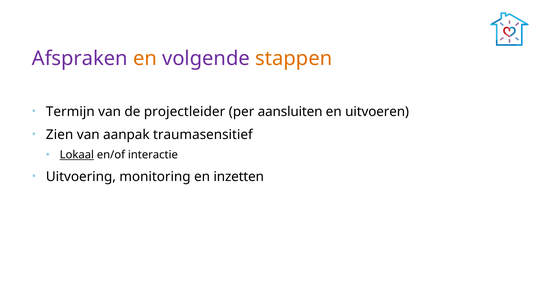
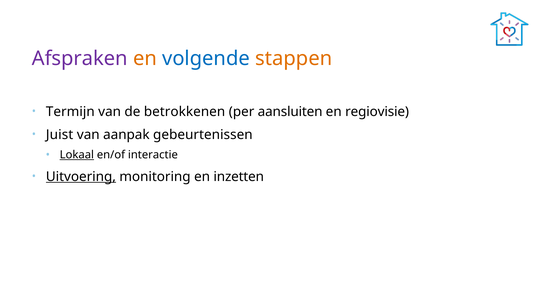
volgende colour: purple -> blue
projectleider: projectleider -> betrokkenen
uitvoeren: uitvoeren -> regiovisie
Zien: Zien -> Juist
traumasensitief: traumasensitief -> gebeurtenissen
Uitvoering underline: none -> present
